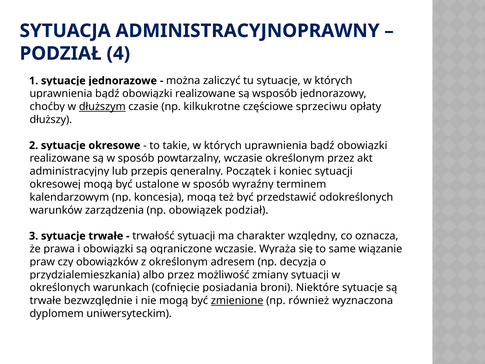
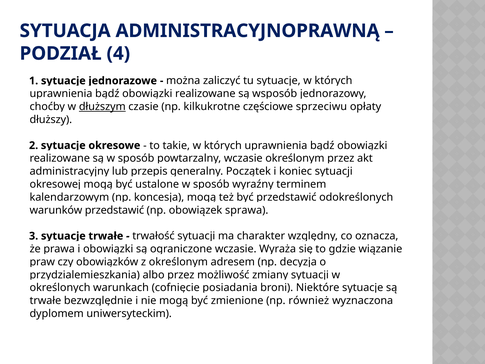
ADMINISTRACYJNOPRAWNY: ADMINISTRACYJNOPRAWNY -> ADMINISTRACYJNOPRAWNĄ
warunków zarządzenia: zarządzenia -> przedstawić
obowiązek podział: podział -> sprawa
same: same -> gdzie
zmienione underline: present -> none
